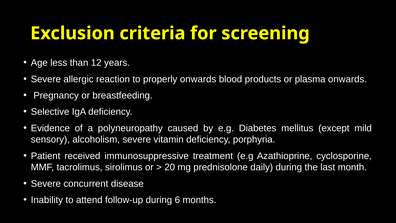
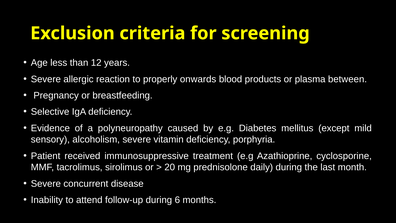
plasma onwards: onwards -> between
